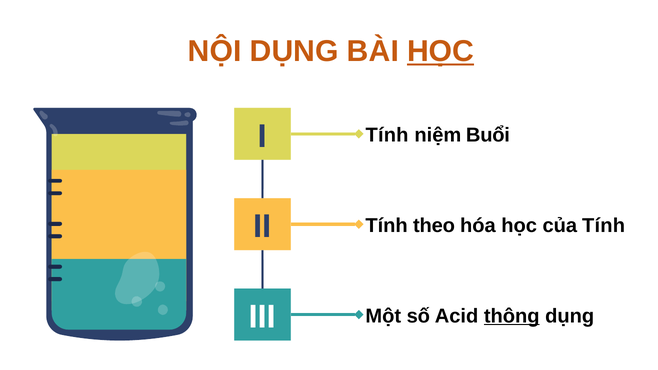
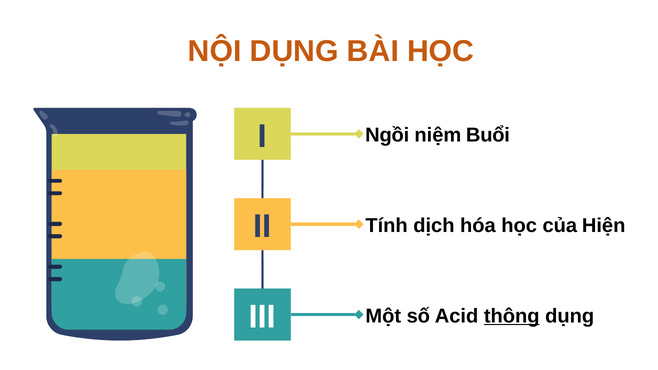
HỌC at (441, 51) underline: present -> none
Tính at (387, 135): Tính -> Ngồi
theo: theo -> dịch
của Tính: Tính -> Hiện
